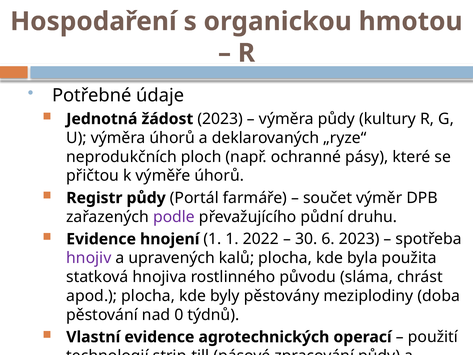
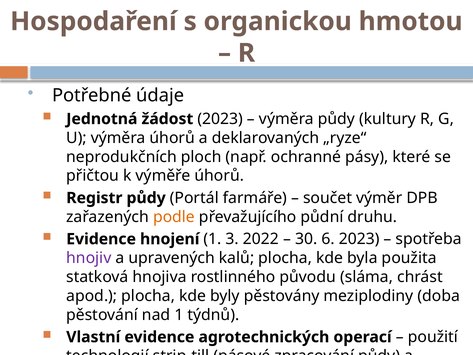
podle colour: purple -> orange
1 1: 1 -> 3
nad 0: 0 -> 1
